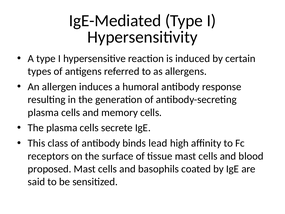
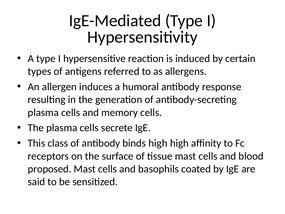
binds lead: lead -> high
